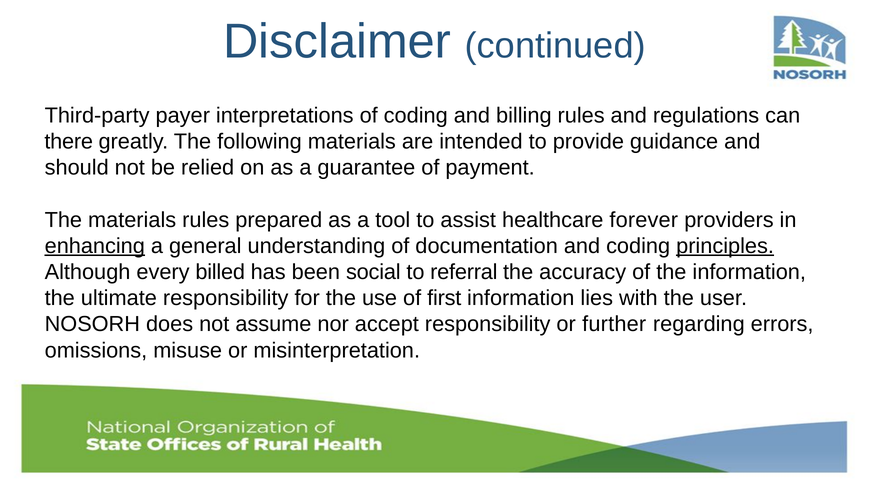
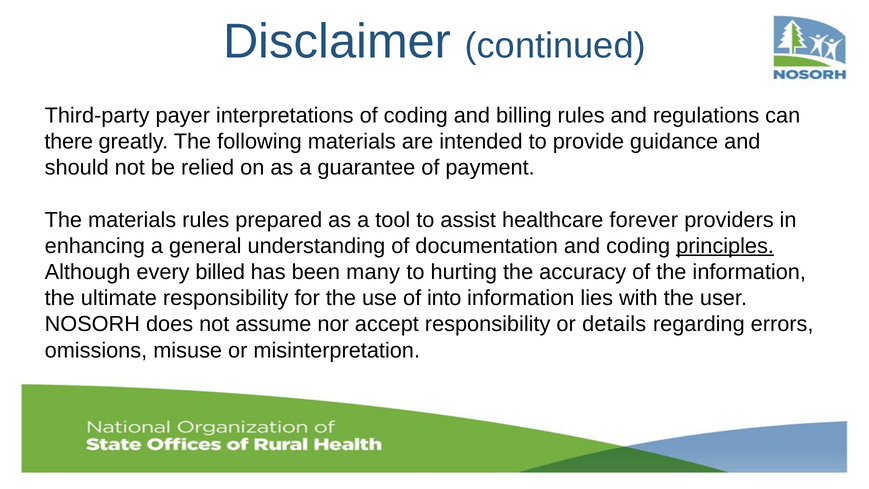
enhancing underline: present -> none
social: social -> many
referral: referral -> hurting
first: first -> into
further: further -> details
